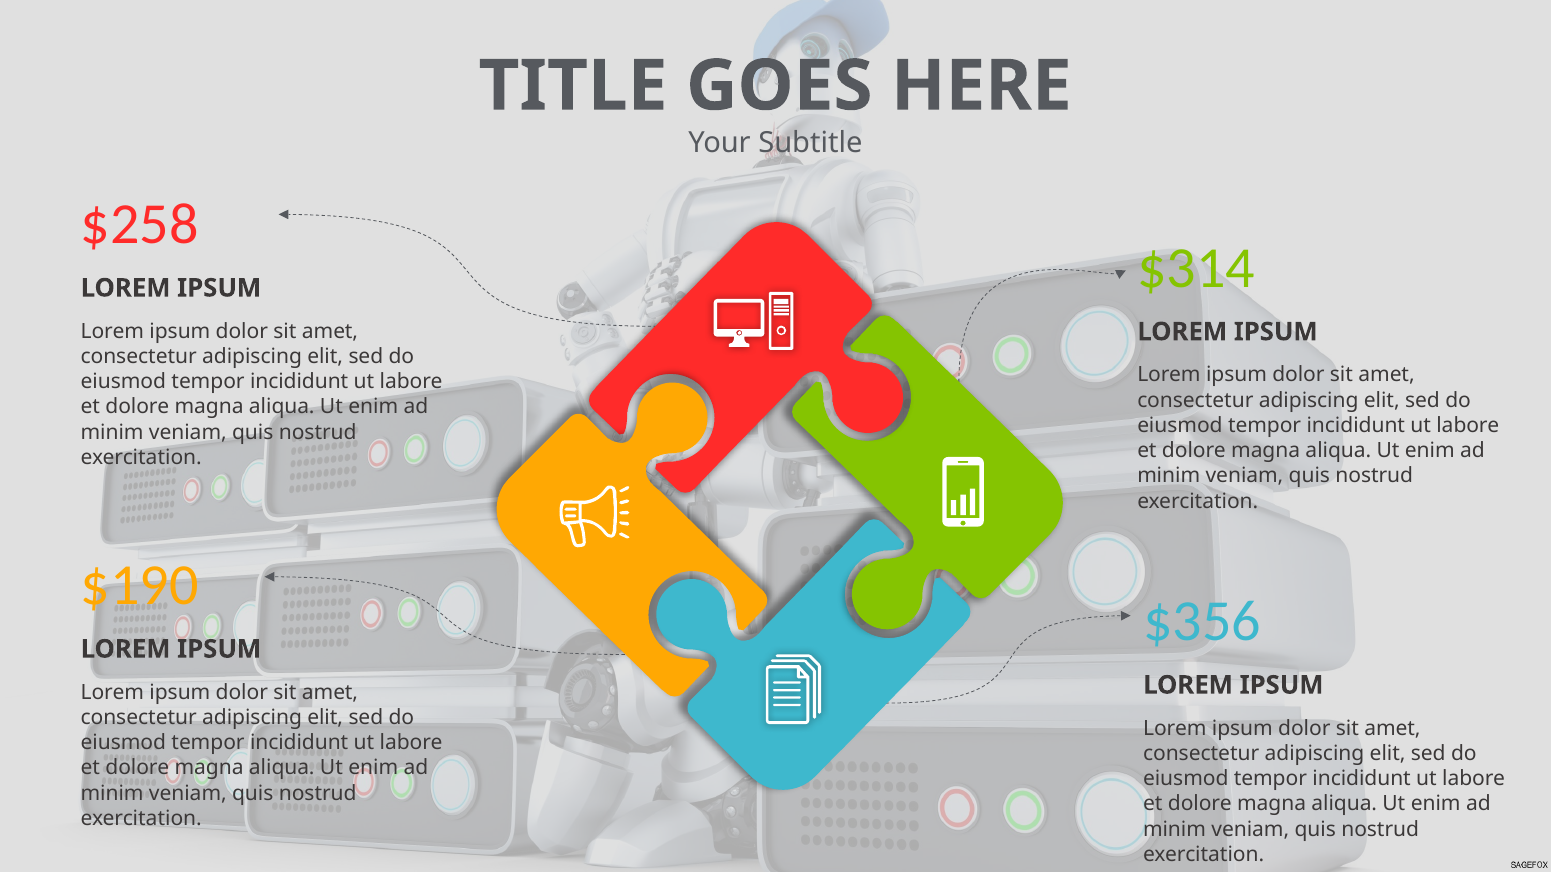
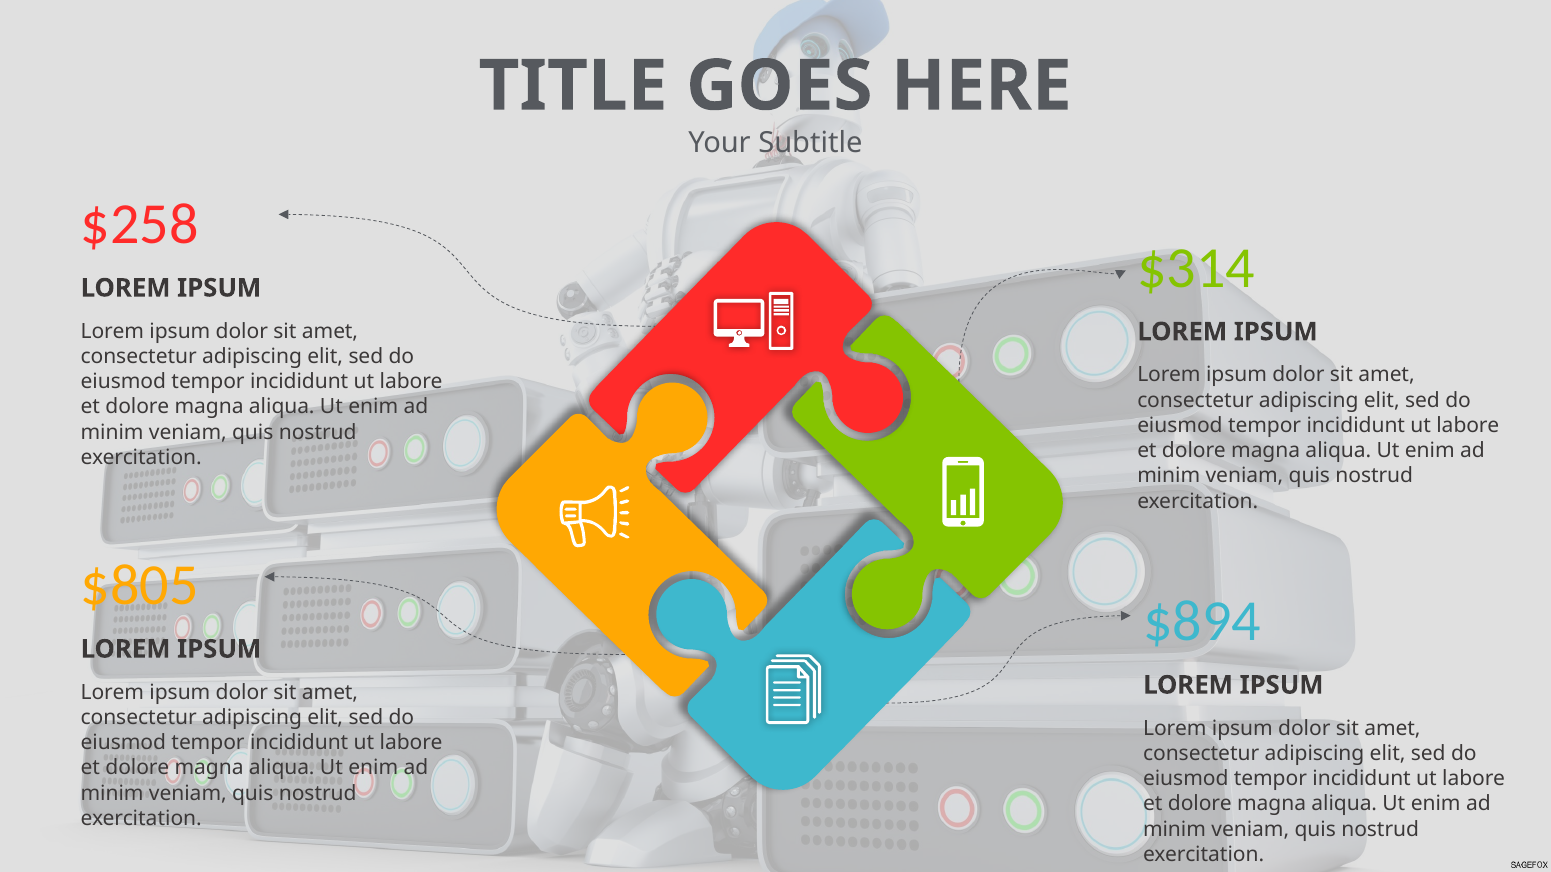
$190: $190 -> $805
$356: $356 -> $894
